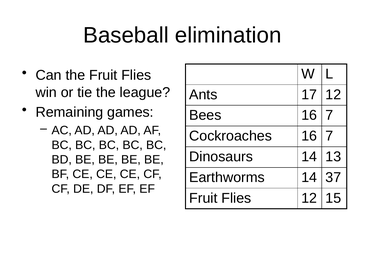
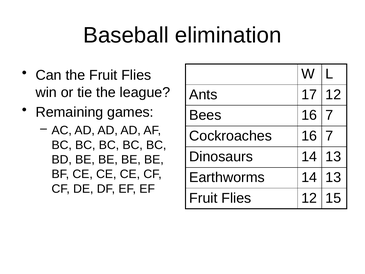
Earthworms 14 37: 37 -> 13
